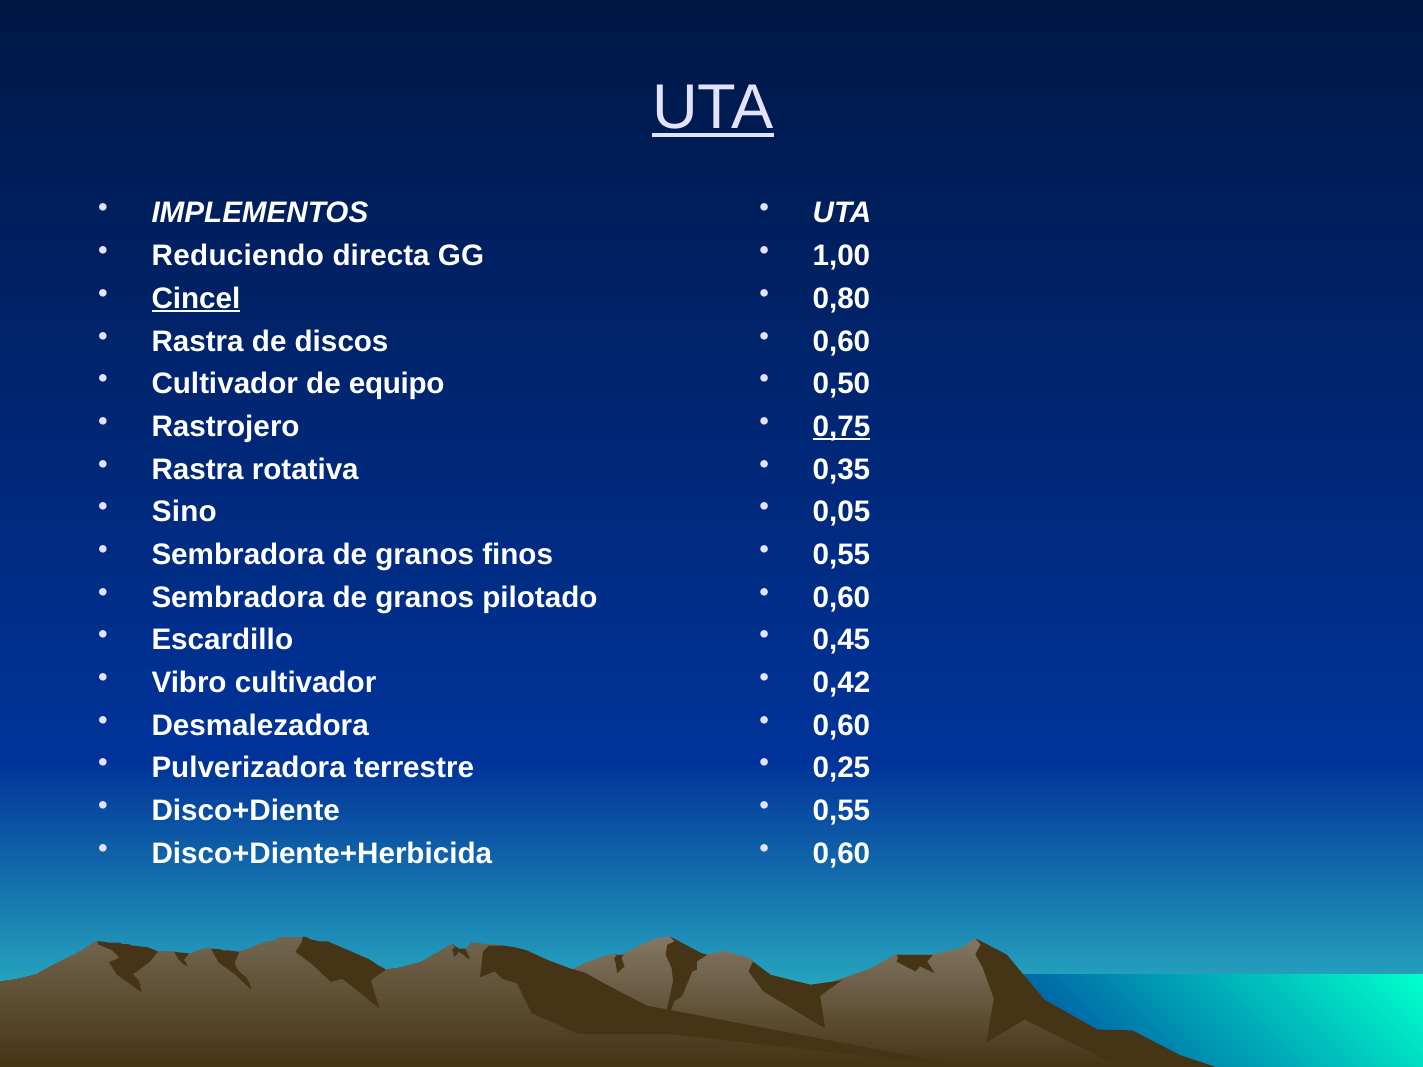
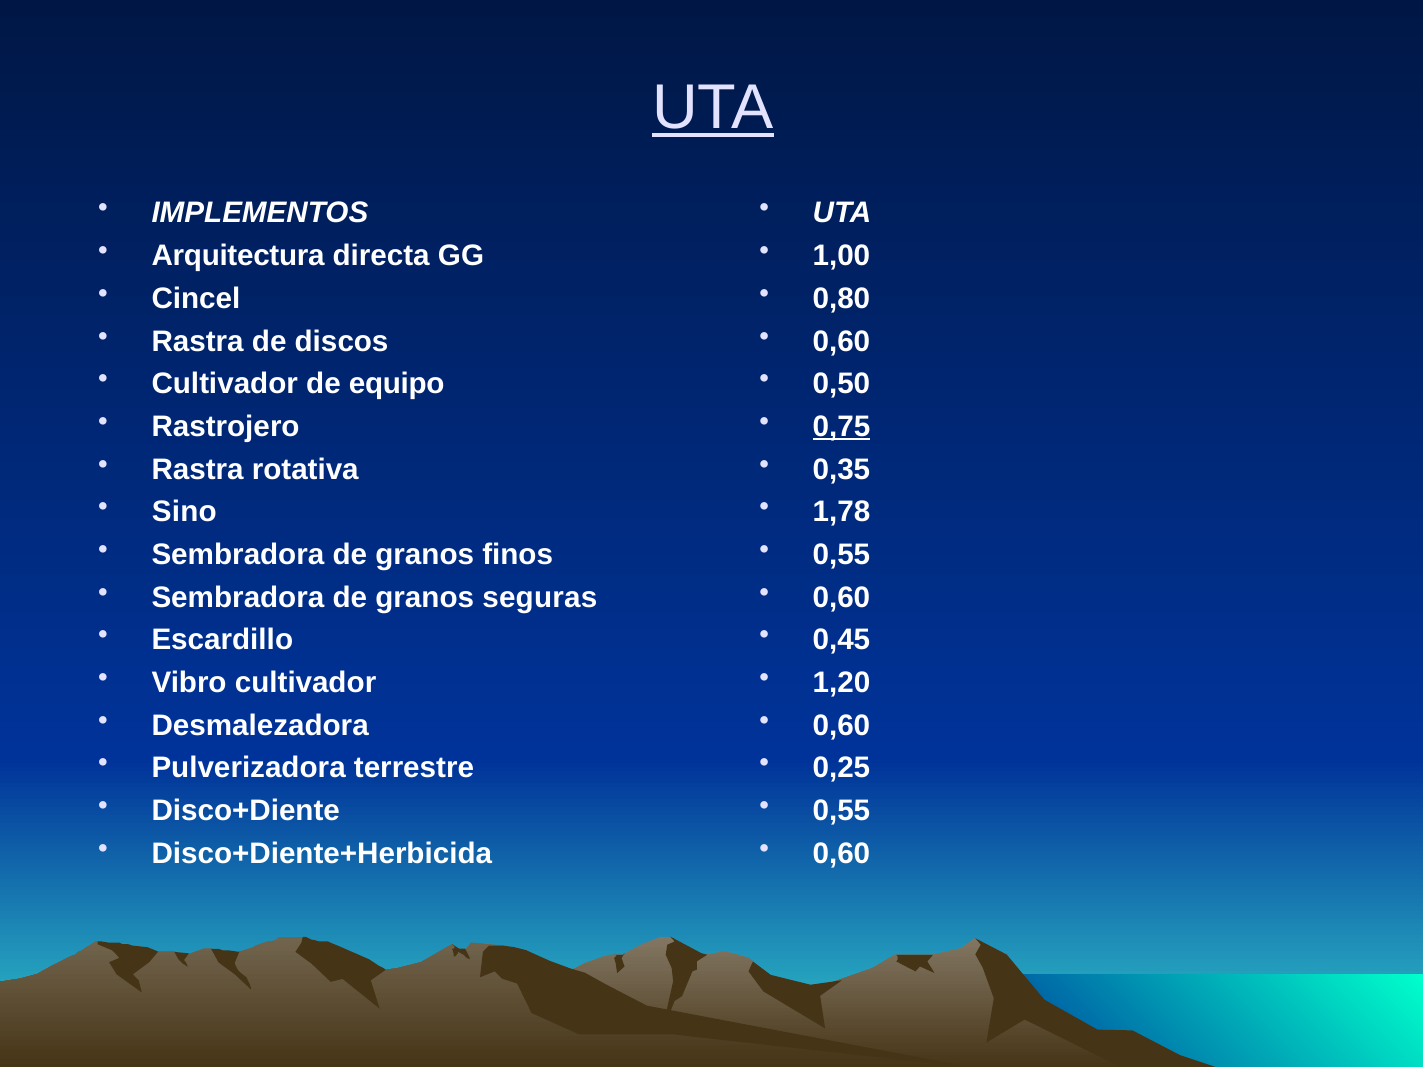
Reduciendo: Reduciendo -> Arquitectura
Cincel underline: present -> none
0,05: 0,05 -> 1,78
pilotado: pilotado -> seguras
0,42: 0,42 -> 1,20
